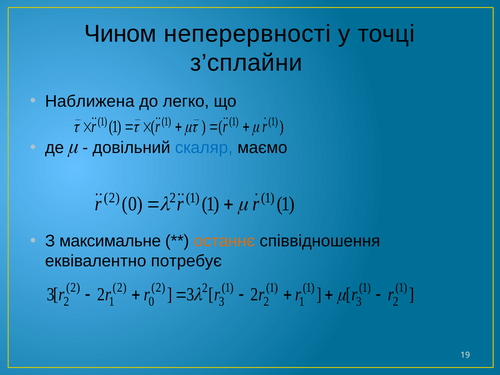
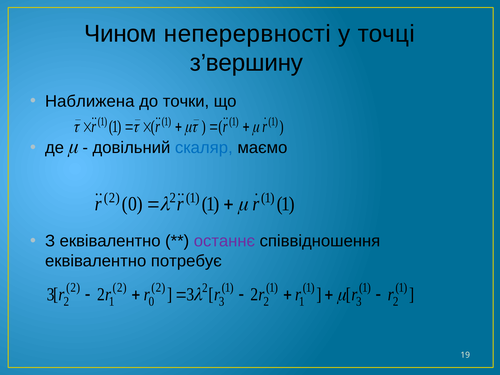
з’сплайни: з’сплайни -> з’вершину
легко: легко -> точки
З максимальне: максимальне -> еквівалентно
останнє colour: orange -> purple
